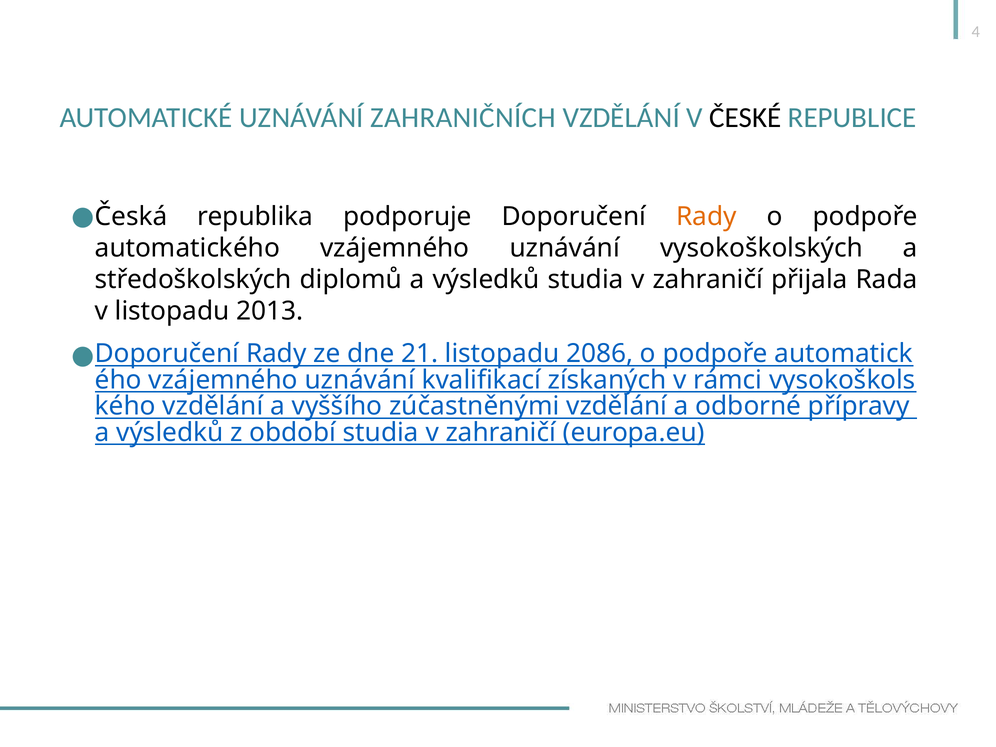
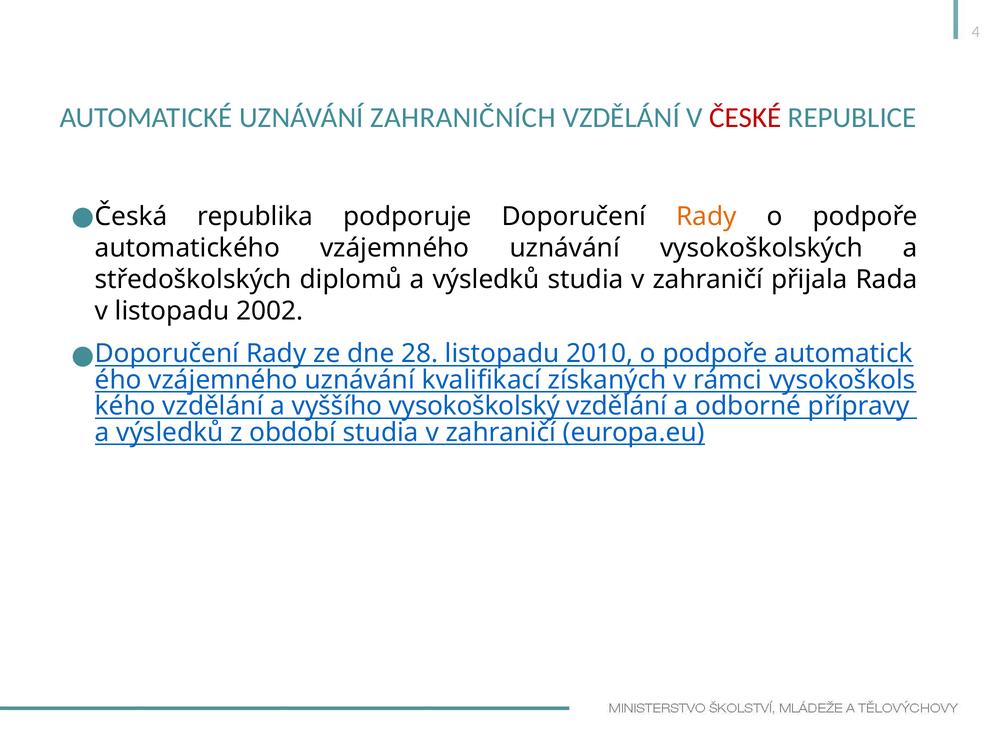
ČESKÉ colour: black -> red
2013: 2013 -> 2002
21: 21 -> 28
2086: 2086 -> 2010
zúčastněnými: zúčastněnými -> vysokoškolský
